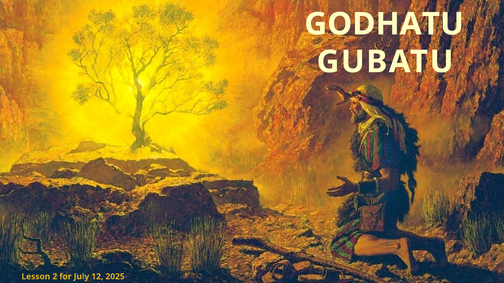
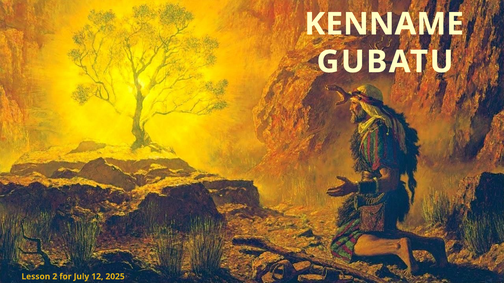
GODHATU: GODHATU -> KENNAME
